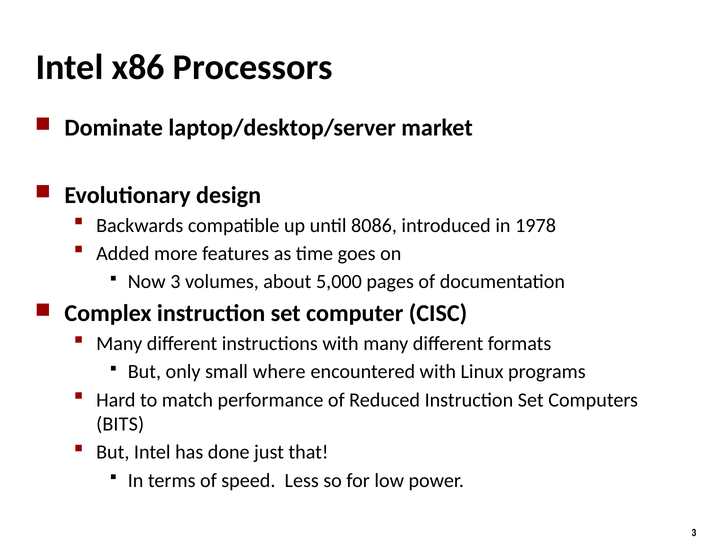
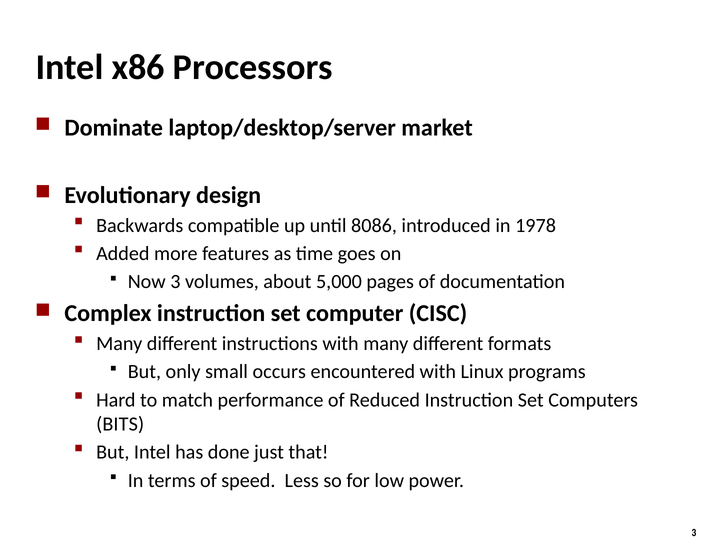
where: where -> occurs
